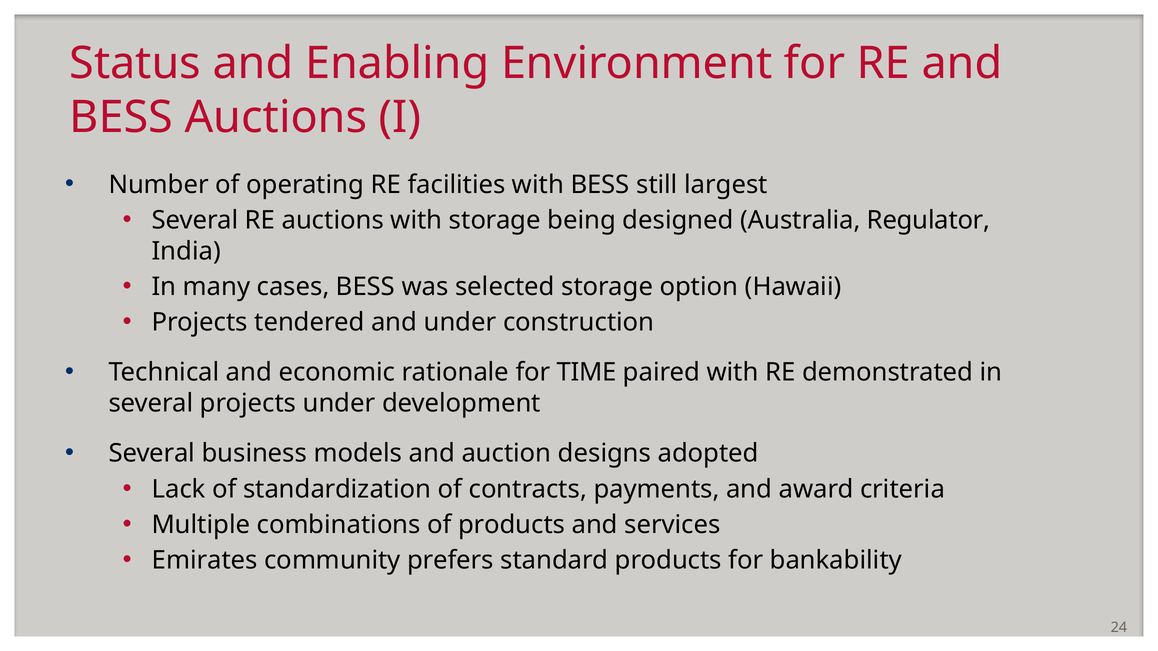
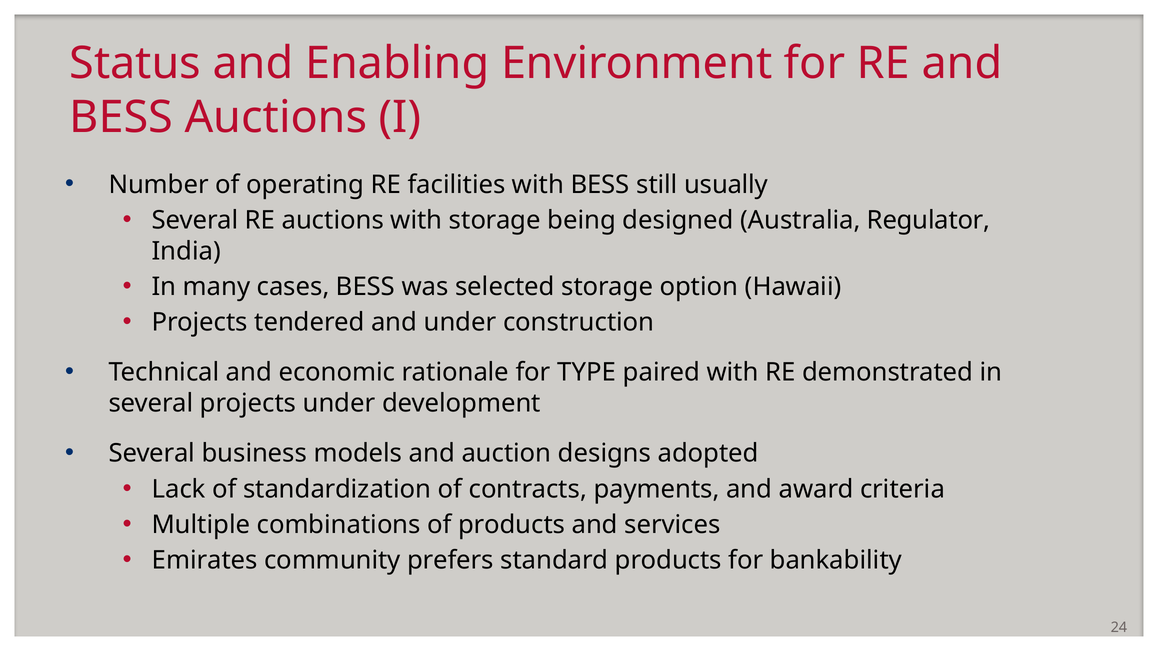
largest: largest -> usually
TIME: TIME -> TYPE
